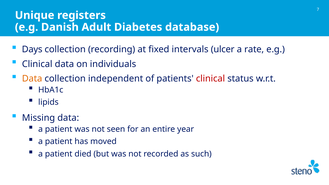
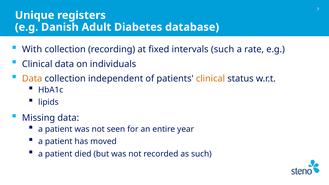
Days: Days -> With
intervals ulcer: ulcer -> such
clinical at (210, 79) colour: red -> orange
